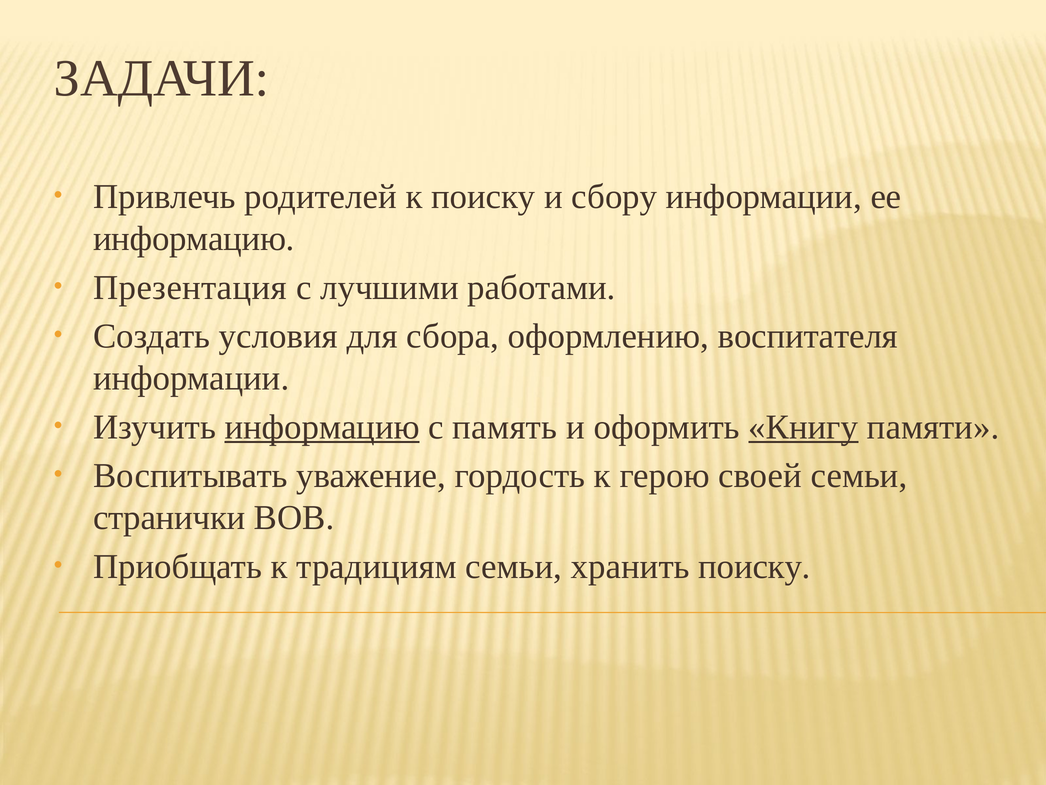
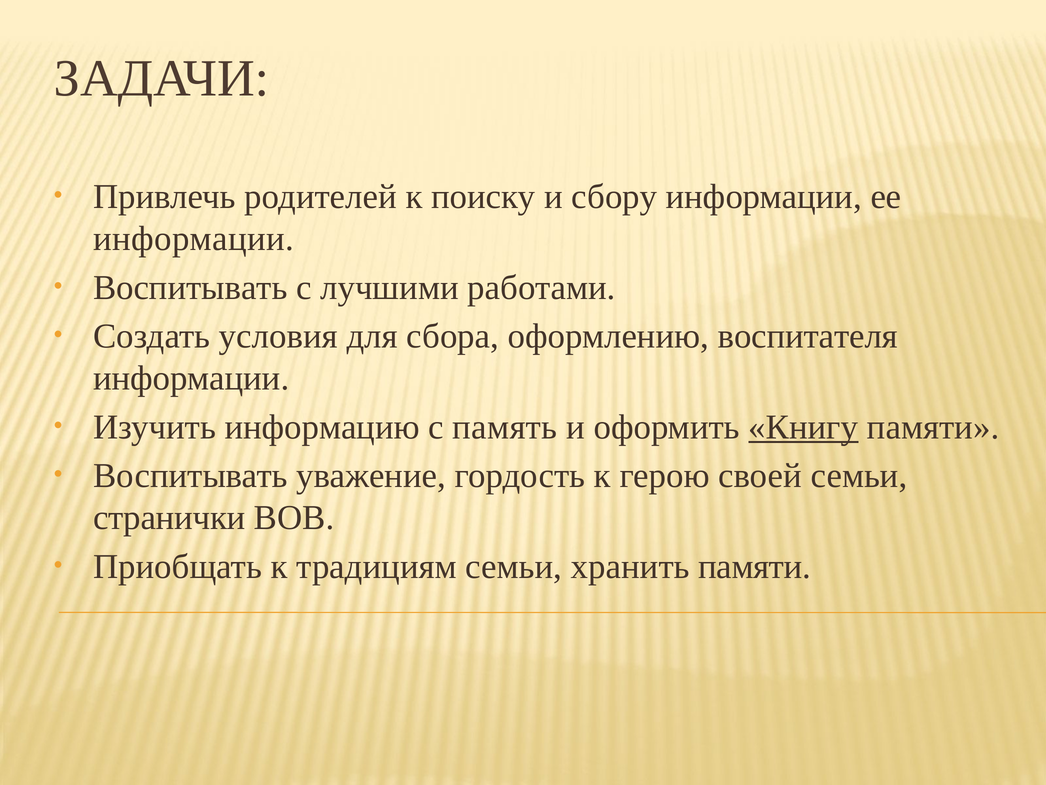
информацию at (194, 239): информацию -> информации
Презентация at (190, 287): Презентация -> Воспитывать
информацию at (322, 427) underline: present -> none
хранить поиску: поиску -> памяти
